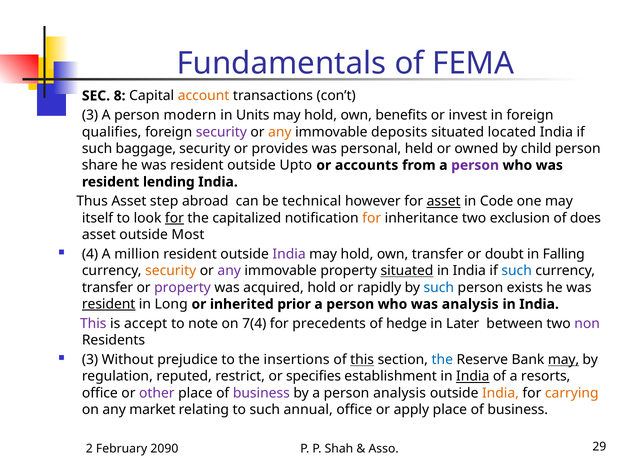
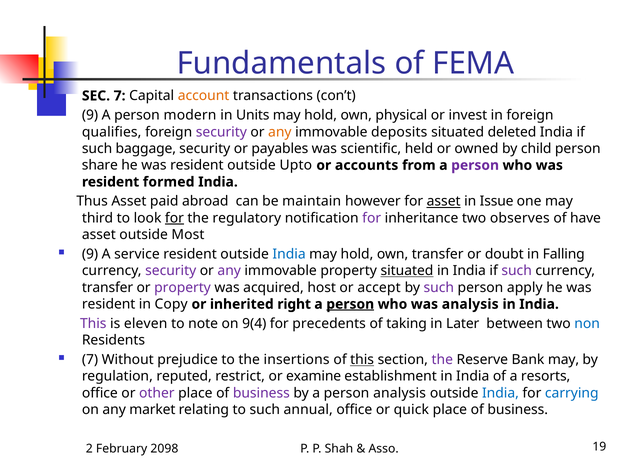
SEC 8: 8 -> 7
3 at (90, 115): 3 -> 9
benefits: benefits -> physical
located: located -> deleted
provides: provides -> payables
personal: personal -> scientific
lending: lending -> formed
step: step -> paid
technical: technical -> maintain
Code: Code -> Issue
itself: itself -> third
capitalized: capitalized -> regulatory
for at (372, 218) colour: orange -> purple
exclusion: exclusion -> observes
does: does -> have
4 at (90, 254): 4 -> 9
million: million -> service
India at (289, 254) colour: purple -> blue
security at (171, 271) colour: orange -> purple
such at (517, 271) colour: blue -> purple
acquired hold: hold -> host
rapidly: rapidly -> accept
such at (439, 288) colour: blue -> purple
exists: exists -> apply
resident at (109, 304) underline: present -> none
Long: Long -> Copy
prior: prior -> right
person at (350, 304) underline: none -> present
accept: accept -> eleven
7(4: 7(4 -> 9(4
hedge: hedge -> taking
non colour: purple -> blue
3 at (90, 360): 3 -> 7
the at (442, 360) colour: blue -> purple
may at (564, 360) underline: present -> none
specifies: specifies -> examine
India at (473, 377) underline: present -> none
India at (500, 393) colour: orange -> blue
carrying colour: orange -> blue
apply: apply -> quick
2090: 2090 -> 2098
29: 29 -> 19
